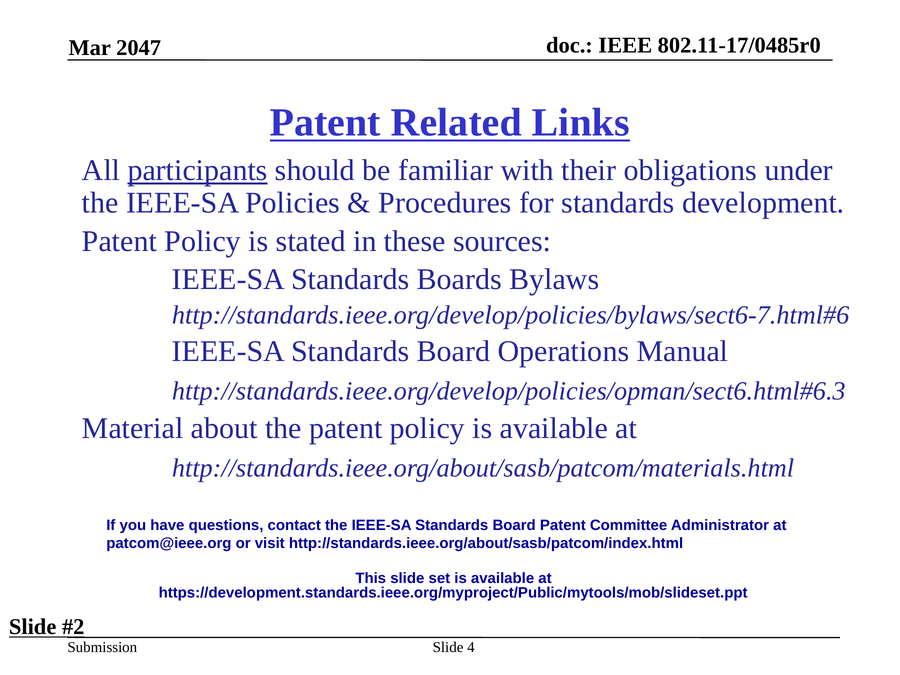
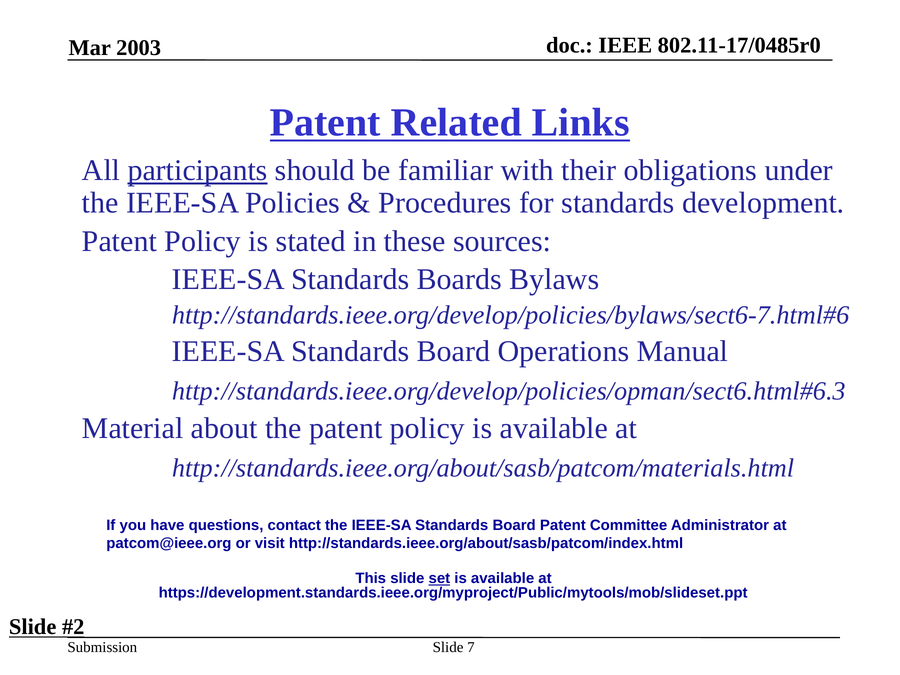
2047: 2047 -> 2003
set underline: none -> present
4: 4 -> 7
